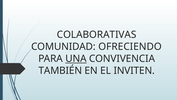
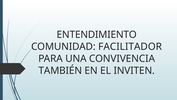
COLABORATIVAS: COLABORATIVAS -> ENTENDIMIENTO
OFRECIENDO: OFRECIENDO -> FACILITADOR
UNA underline: present -> none
